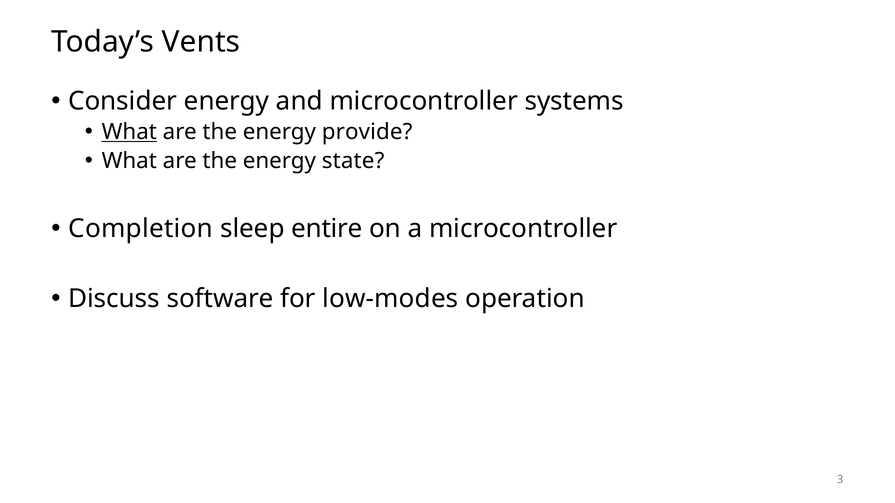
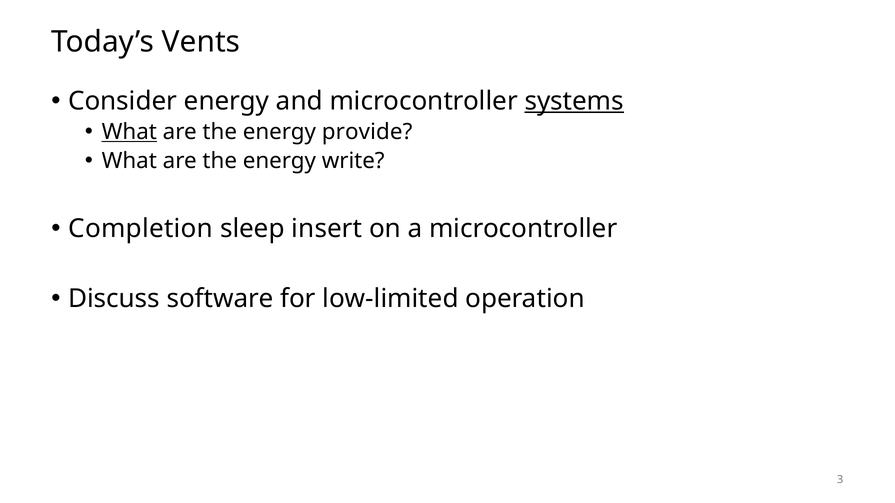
systems underline: none -> present
state: state -> write
entire: entire -> insert
low-modes: low-modes -> low-limited
